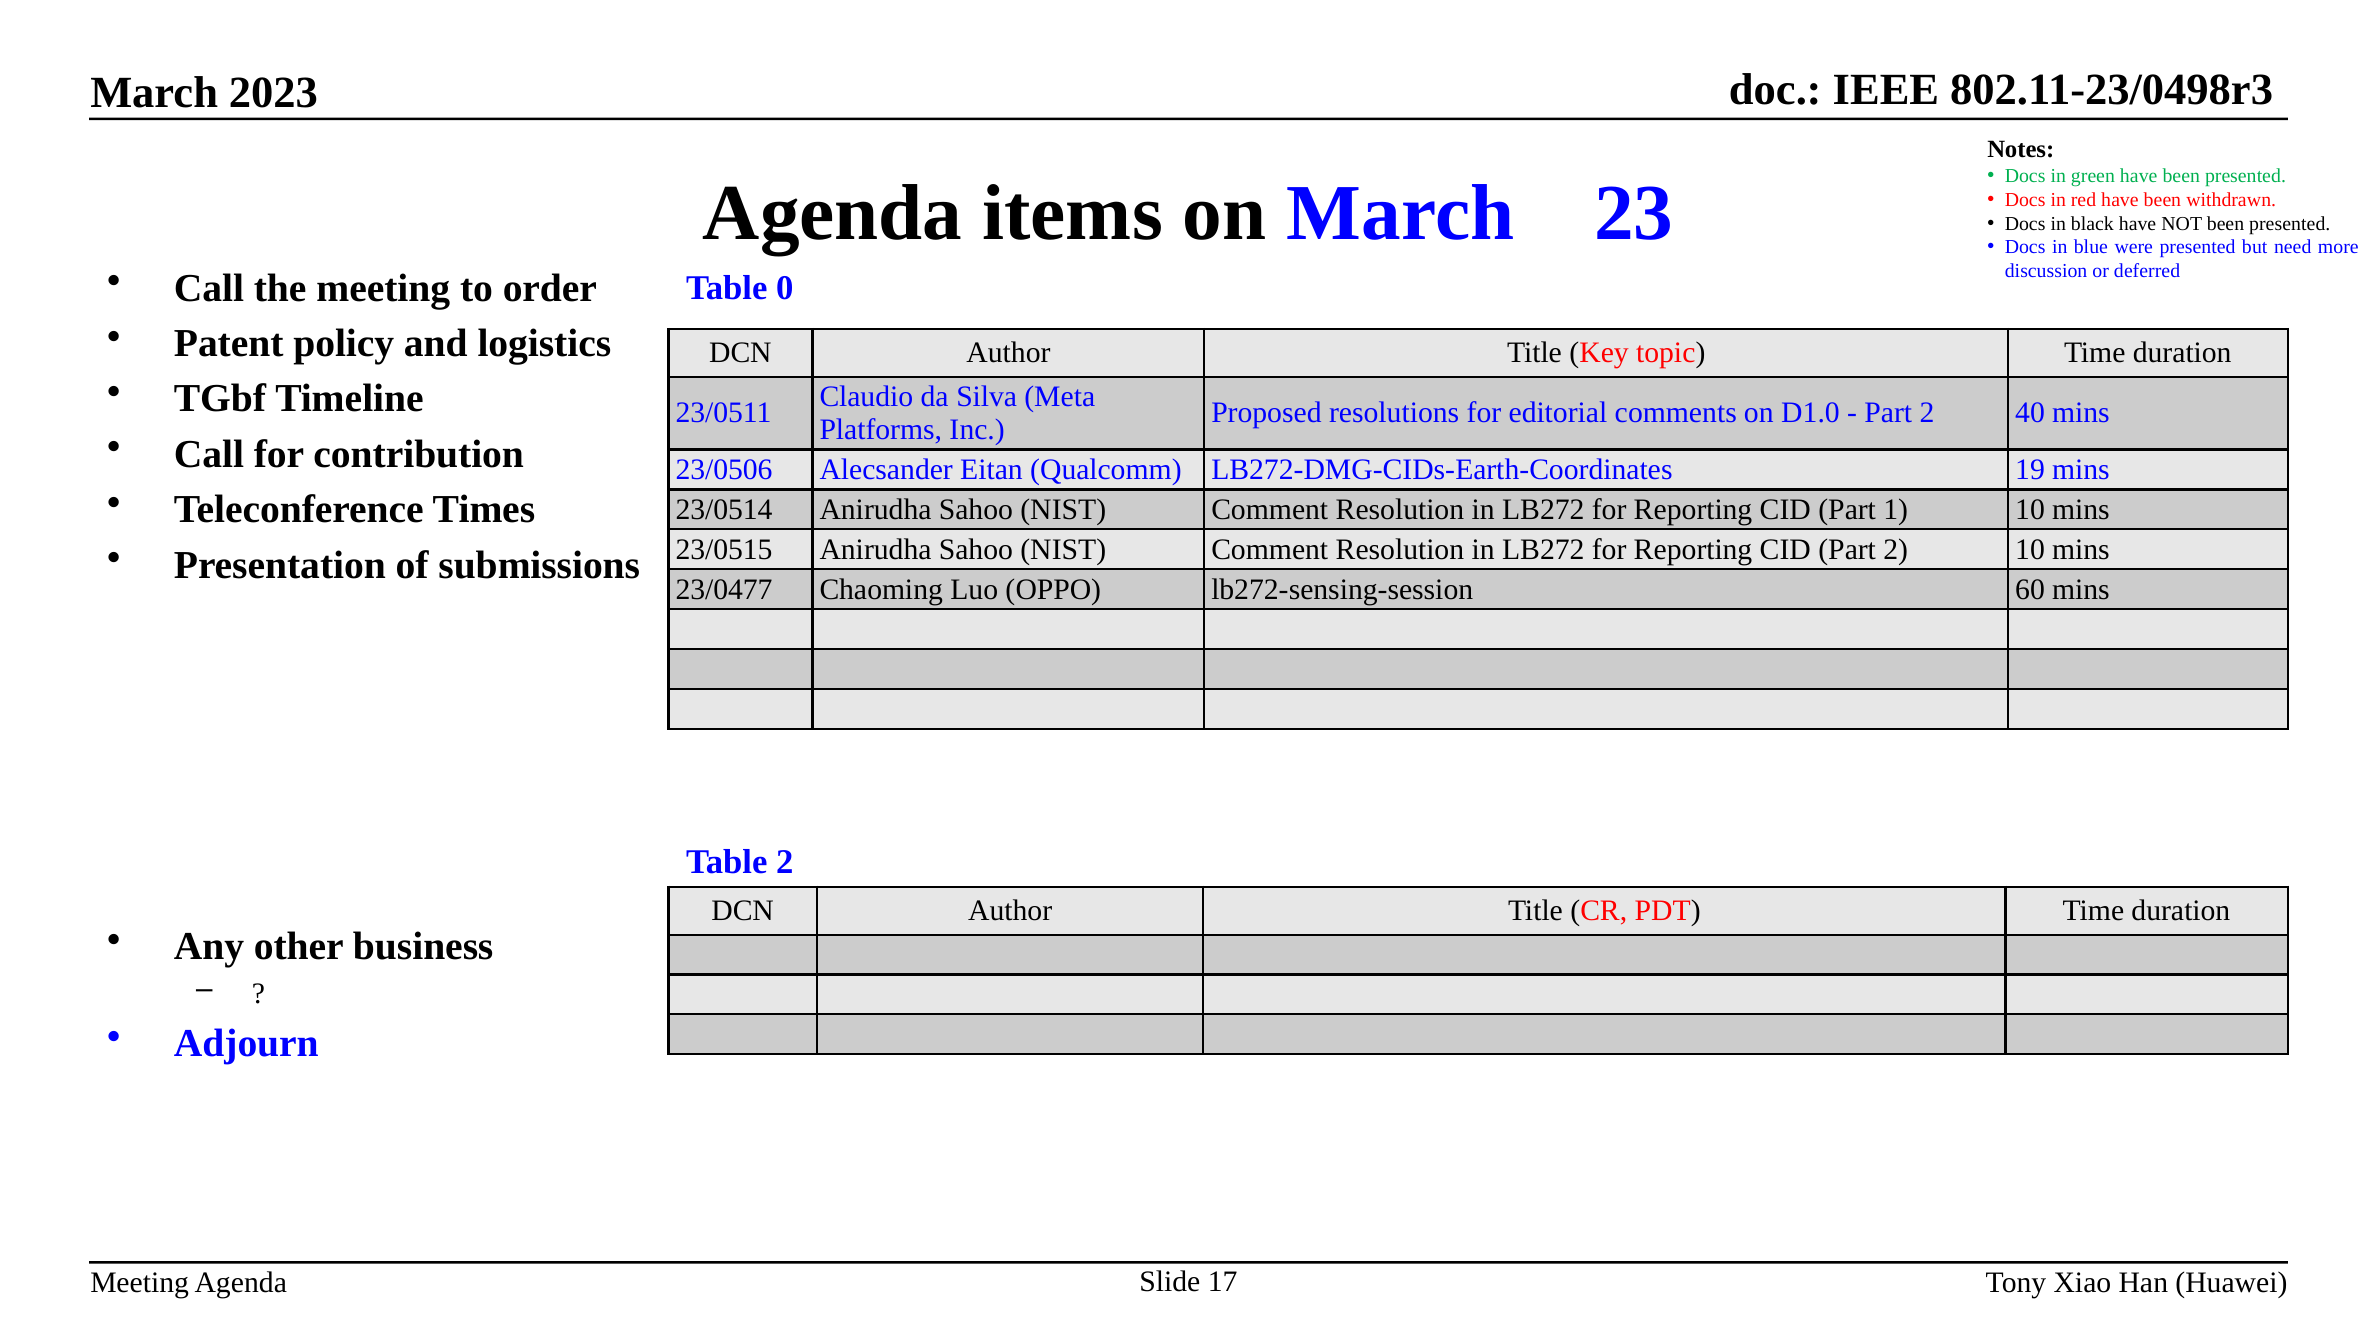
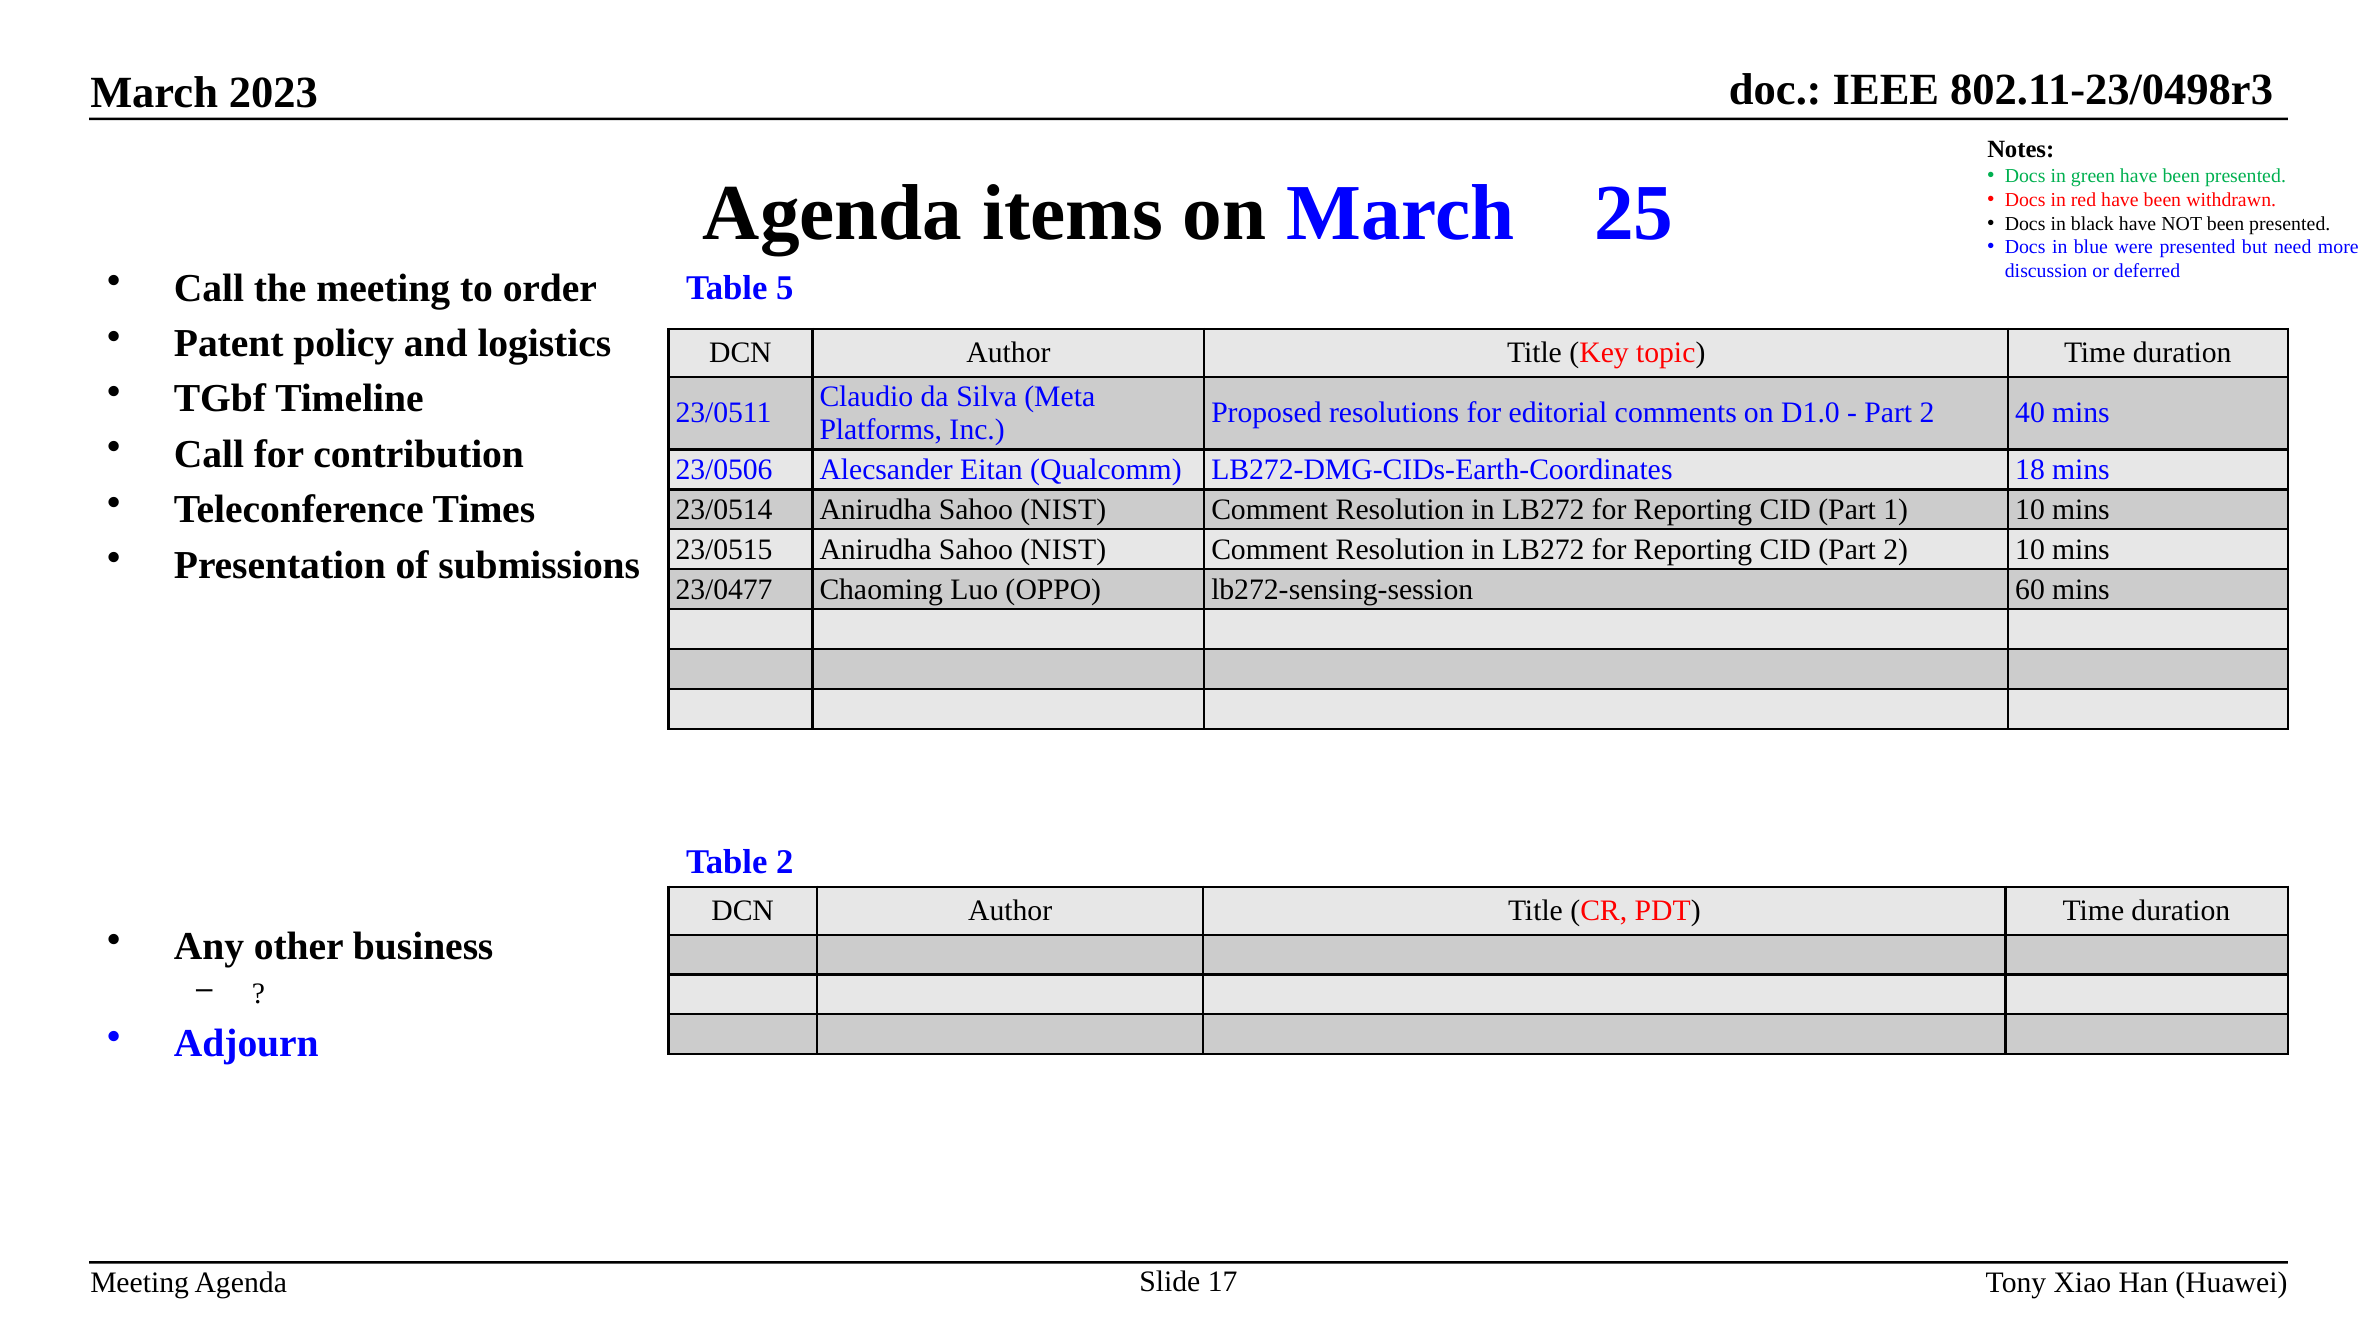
23: 23 -> 25
0: 0 -> 5
19: 19 -> 18
